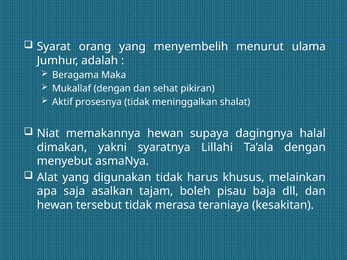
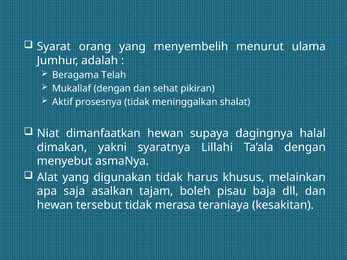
Maka: Maka -> Telah
memakannya: memakannya -> dimanfaatkan
